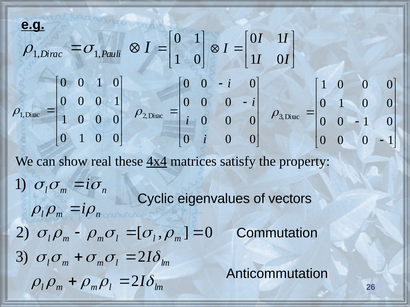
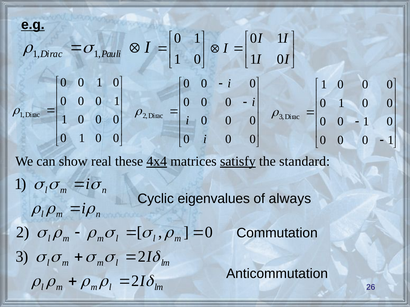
satisfy underline: none -> present
property: property -> standard
vectors: vectors -> always
